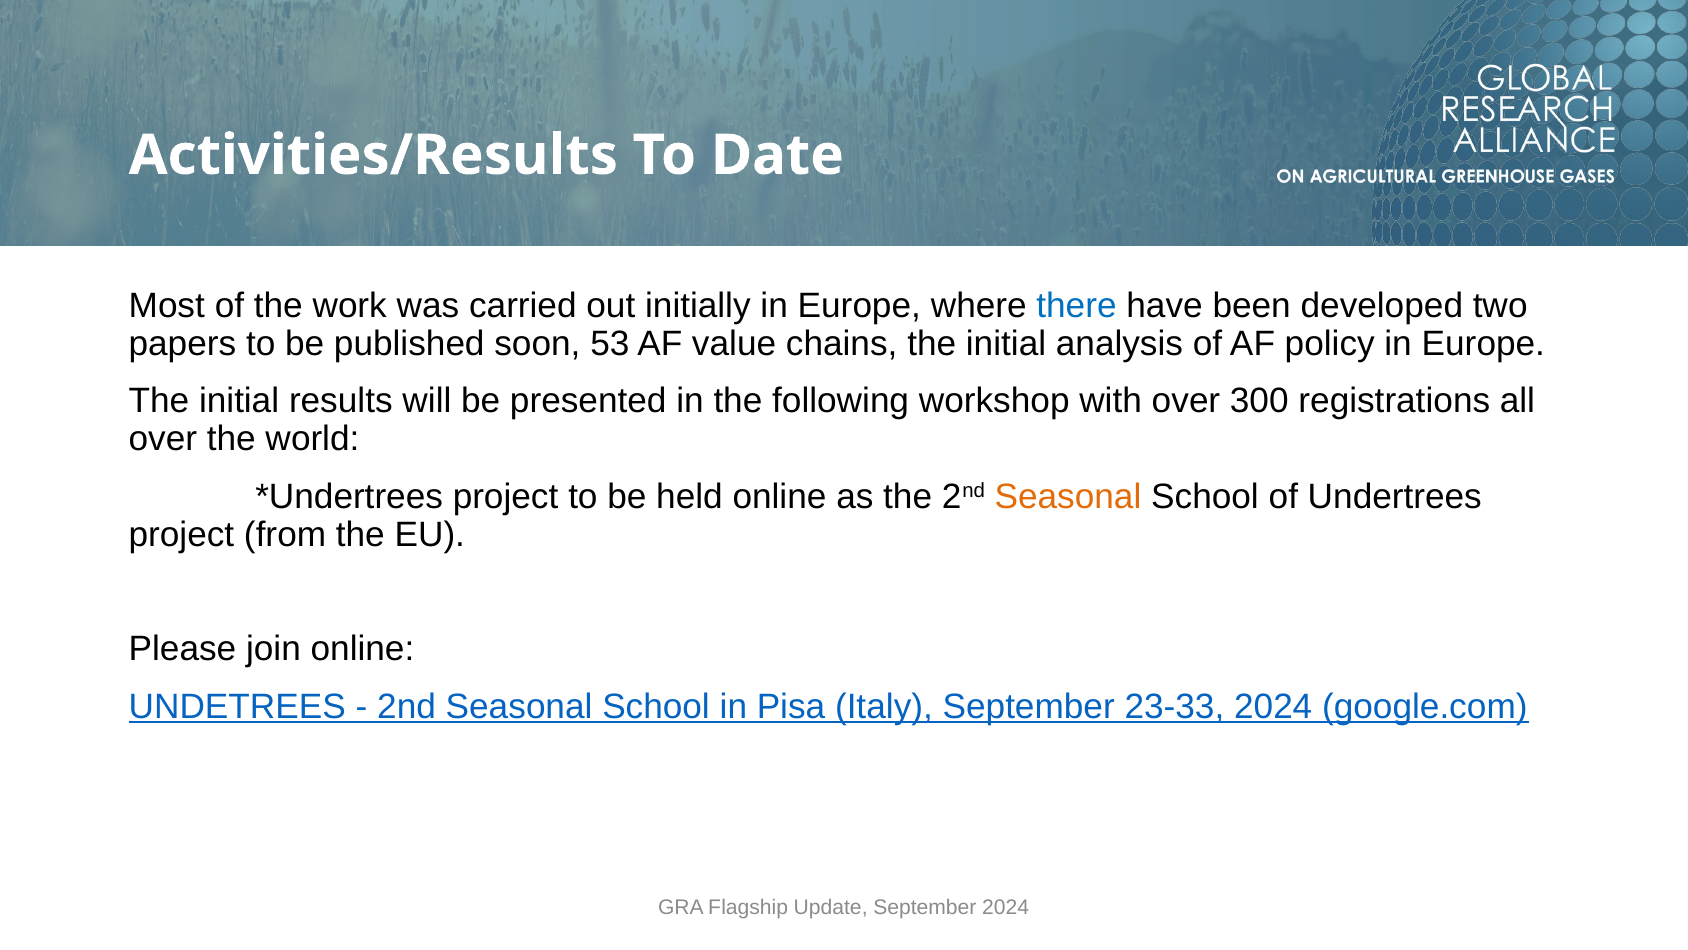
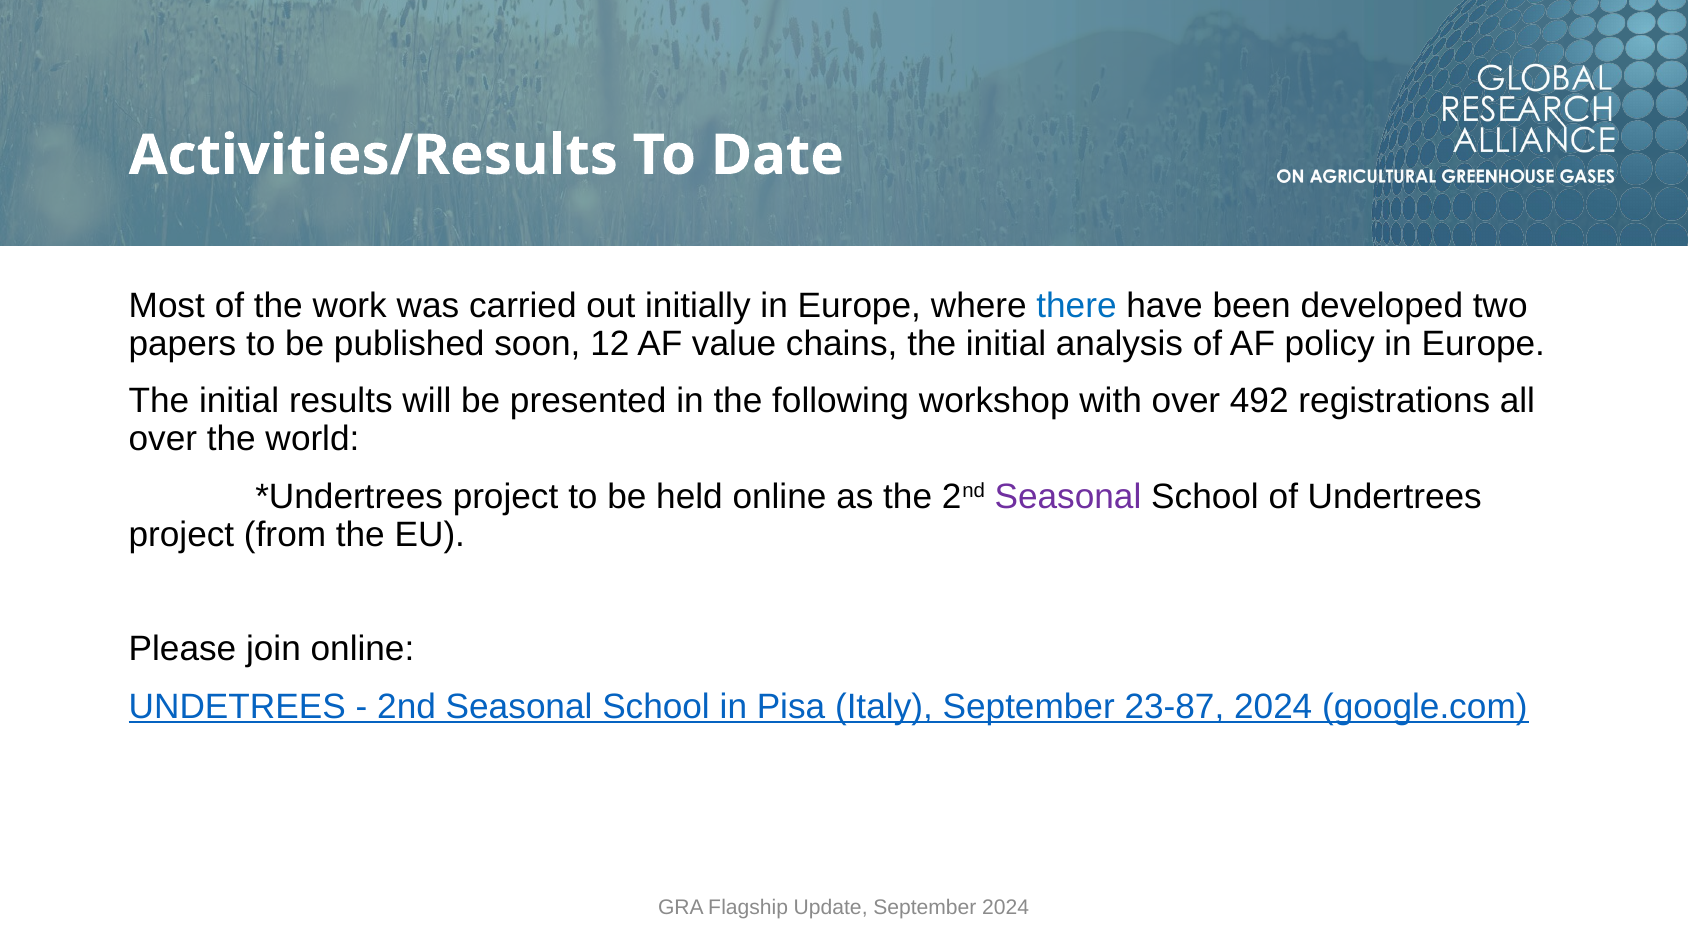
53: 53 -> 12
300: 300 -> 492
Seasonal at (1068, 496) colour: orange -> purple
23-33: 23-33 -> 23-87
